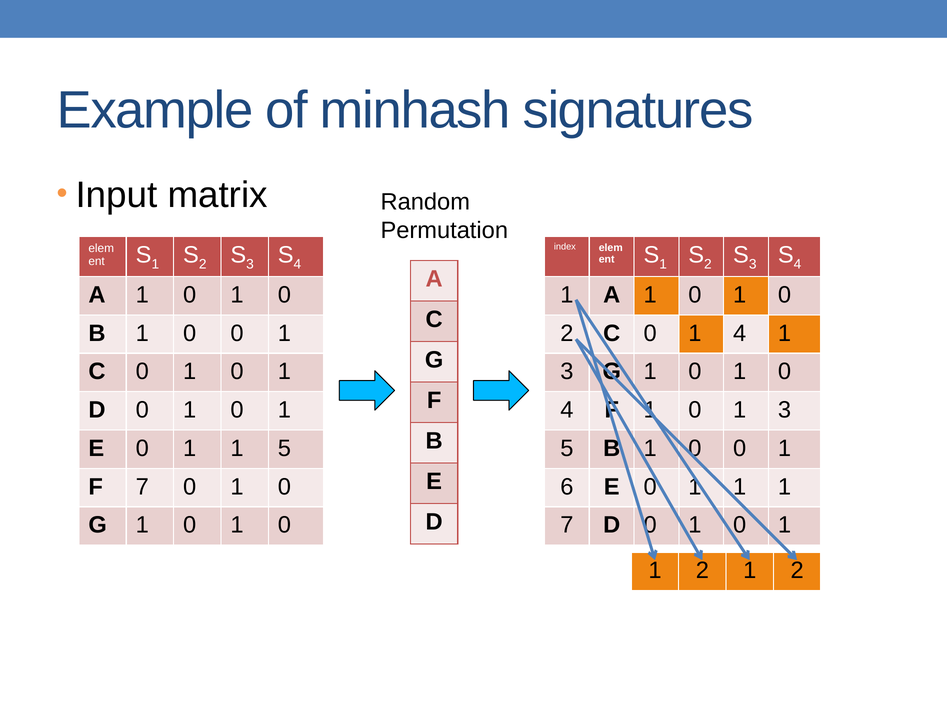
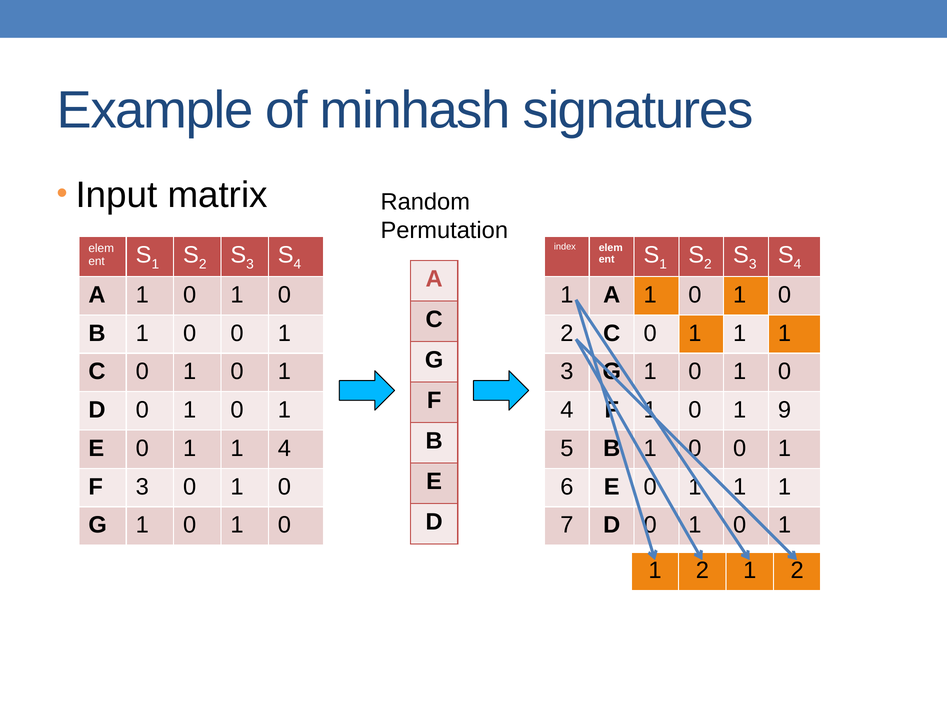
C 0 1 4: 4 -> 1
0 1 3: 3 -> 9
1 5: 5 -> 4
F 7: 7 -> 3
